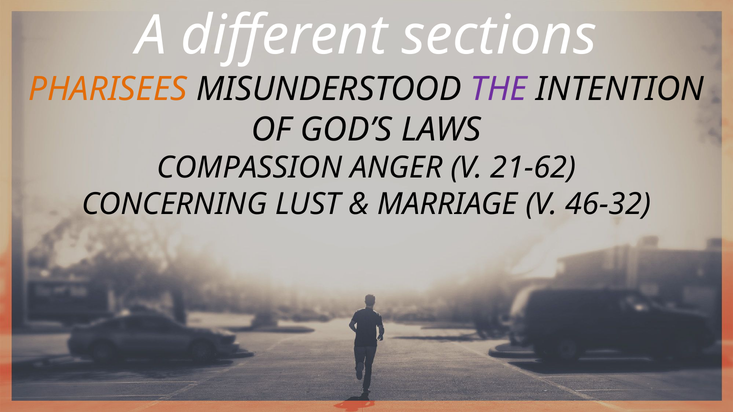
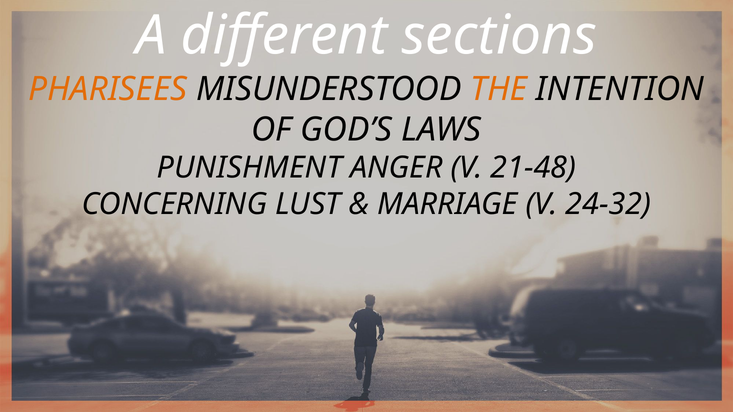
THE colour: purple -> orange
COMPASSION: COMPASSION -> PUNISHMENT
21-62: 21-62 -> 21-48
46-32: 46-32 -> 24-32
